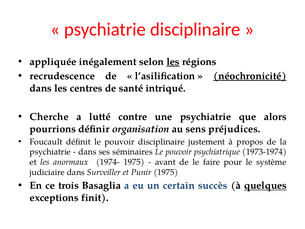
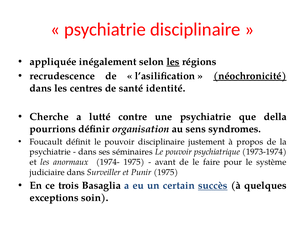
intriqué: intriqué -> identité
alors: alors -> della
préjudices: préjudices -> syndromes
succès underline: none -> present
quelques underline: present -> none
finit: finit -> soin
